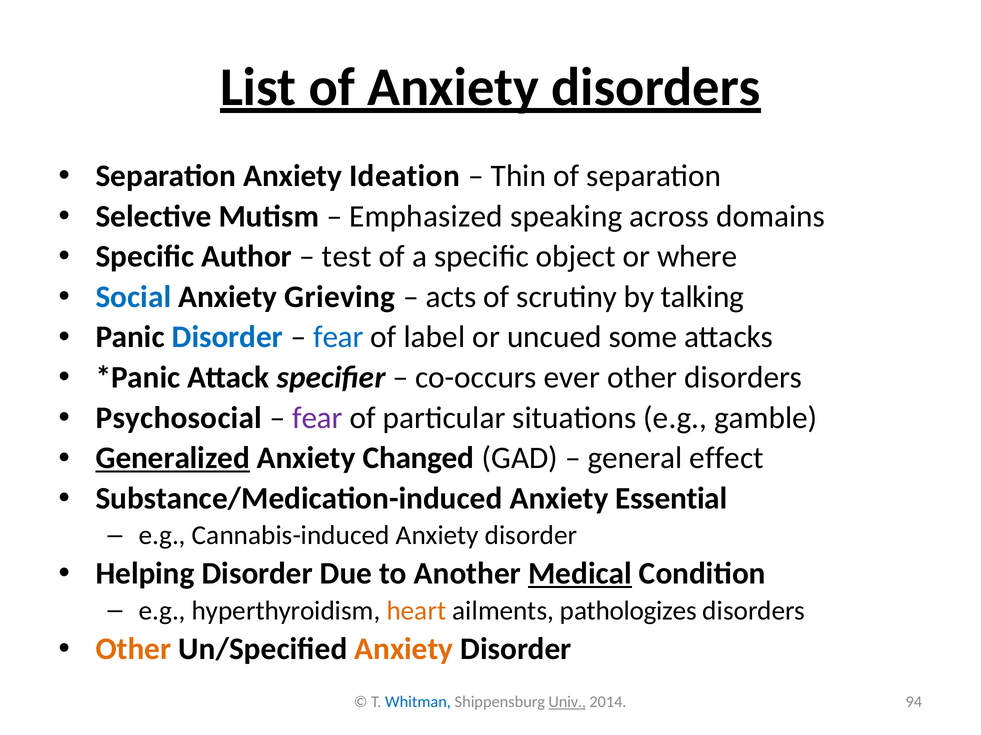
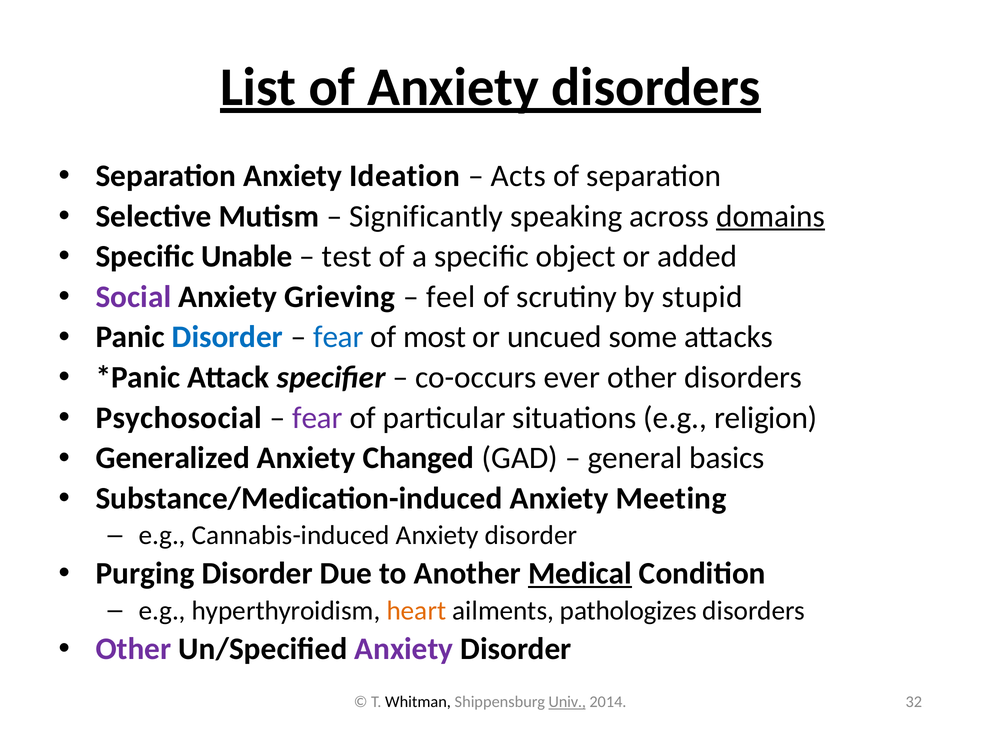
Thin: Thin -> Acts
Emphasized: Emphasized -> Significantly
domains underline: none -> present
Author: Author -> Unable
where: where -> added
Social colour: blue -> purple
acts: acts -> feel
talking: talking -> stupid
label: label -> most
gamble: gamble -> religion
Generalized underline: present -> none
effect: effect -> basics
Essential: Essential -> Meeting
Helping: Helping -> Purging
Other at (134, 649) colour: orange -> purple
Anxiety at (404, 649) colour: orange -> purple
Whitman colour: blue -> black
94: 94 -> 32
